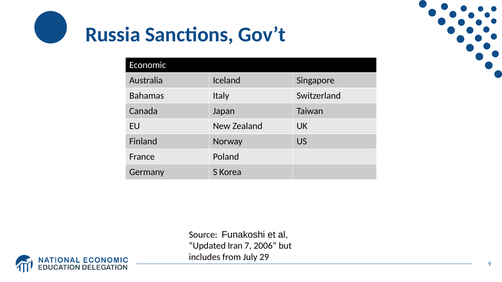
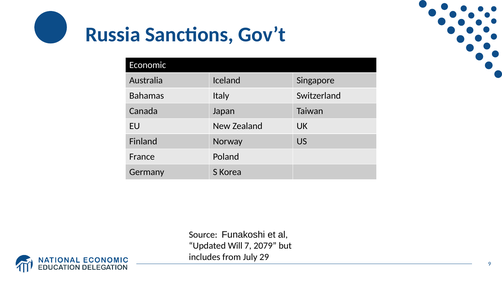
Iran: Iran -> Will
2006: 2006 -> 2079
